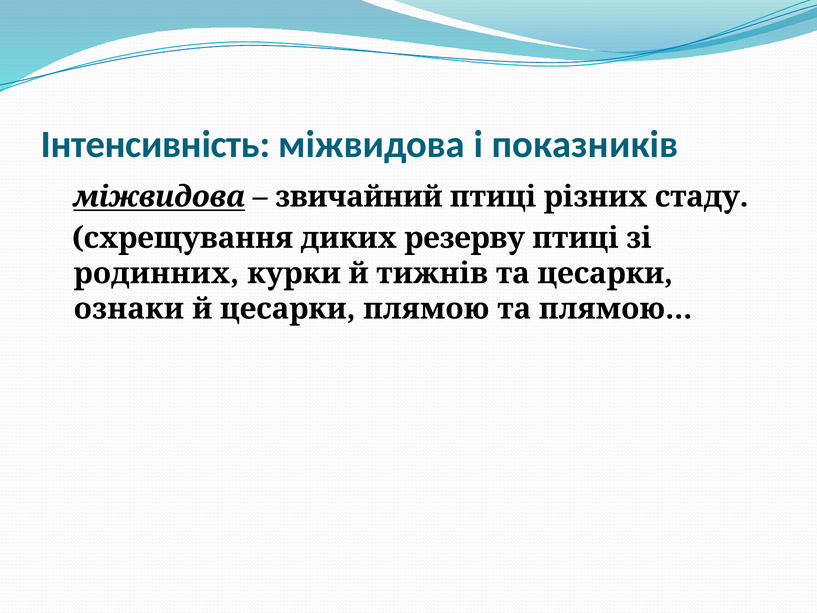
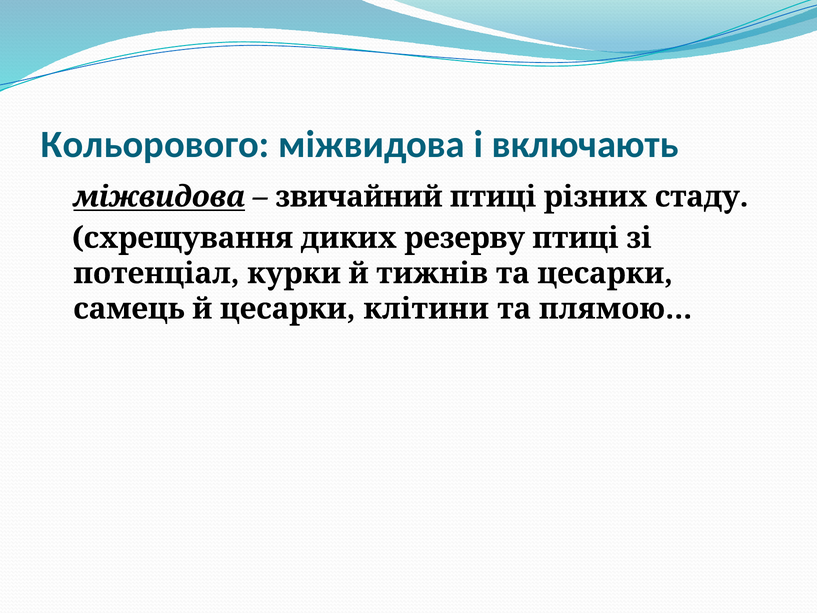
Інтенсивність: Інтенсивність -> Кольорового
показників: показників -> включають
родинних: родинних -> потенціал
ознаки: ознаки -> самець
плямою: плямою -> клітини
